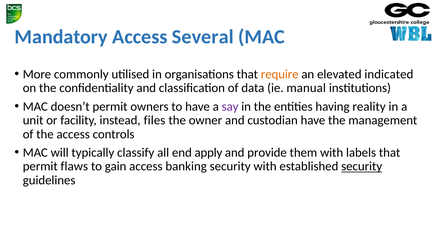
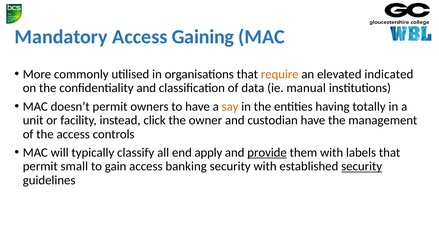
Several: Several -> Gaining
say colour: purple -> orange
reality: reality -> totally
files: files -> click
provide underline: none -> present
flaws: flaws -> small
